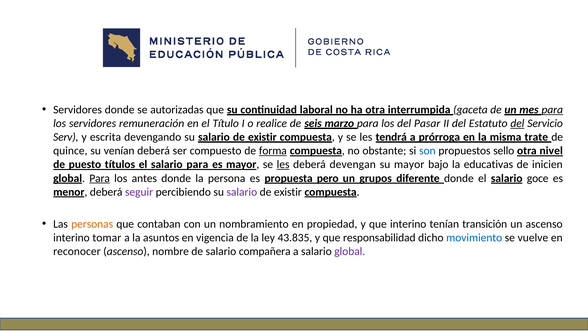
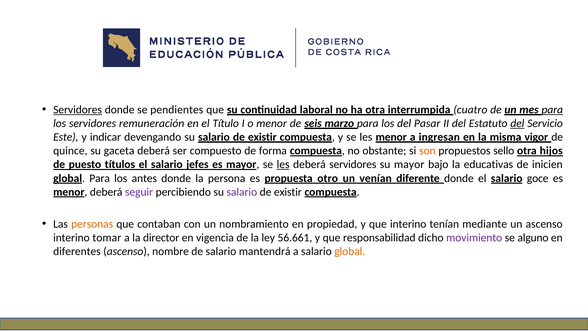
Servidores at (78, 110) underline: none -> present
autorizadas: autorizadas -> pendientes
gaceta: gaceta -> cuatro
o realice: realice -> menor
Serv: Serv -> Este
escrita: escrita -> indicar
les tendrá: tendrá -> menor
prórroga: prórroga -> ingresan
trate: trate -> vigor
venían: venían -> gaceta
forma underline: present -> none
son colour: blue -> orange
nivel: nivel -> hijos
salario para: para -> jefes
deberá devengan: devengan -> servidores
Para at (100, 178) underline: present -> none
pero: pero -> otro
grupos: grupos -> venían
transición: transición -> mediante
asuntos: asuntos -> director
43.835: 43.835 -> 56.661
movimiento colour: blue -> purple
vuelve: vuelve -> alguno
reconocer: reconocer -> diferentes
compañera: compañera -> mantendrá
global at (350, 251) colour: purple -> orange
